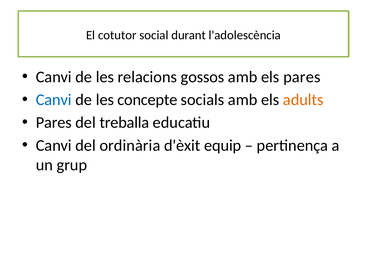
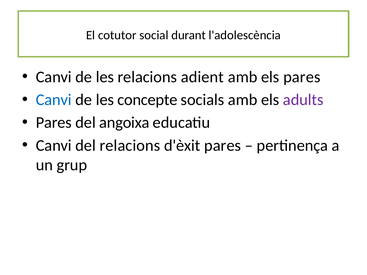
gossos: gossos -> adient
adults colour: orange -> purple
treballa: treballa -> angoixa
del ordinària: ordinària -> relacions
d'èxit equip: equip -> pares
